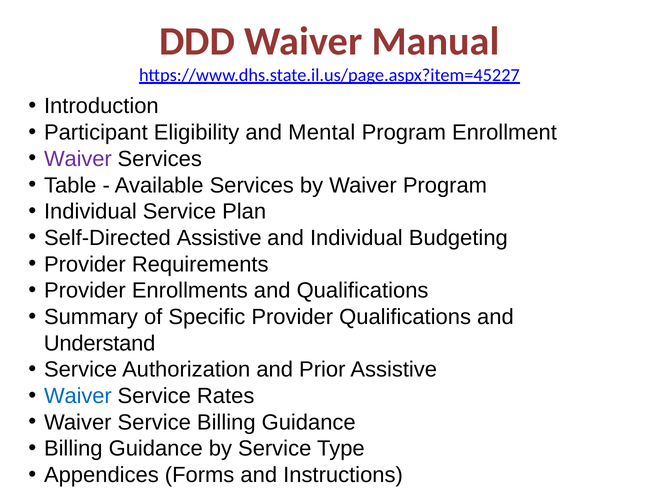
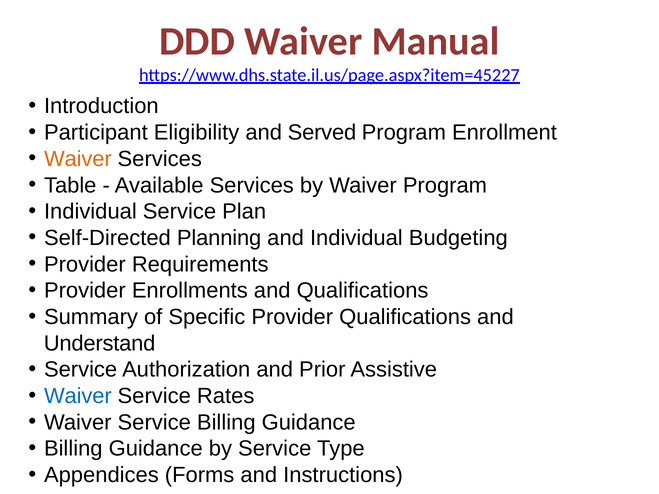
Mental: Mental -> Served
Waiver at (78, 159) colour: purple -> orange
Self-Directed Assistive: Assistive -> Planning
